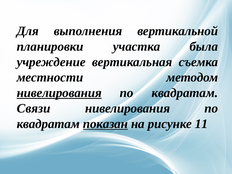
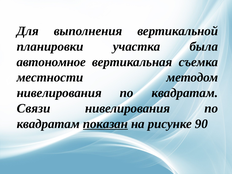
учреждение: учреждение -> автономное
нивелирования at (59, 93) underline: present -> none
11: 11 -> 90
